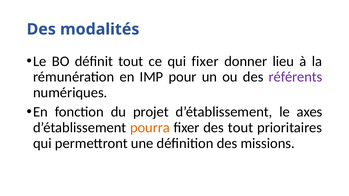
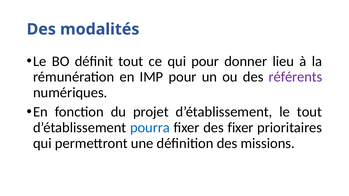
qui fixer: fixer -> pour
le axes: axes -> tout
pourra colour: orange -> blue
des tout: tout -> fixer
